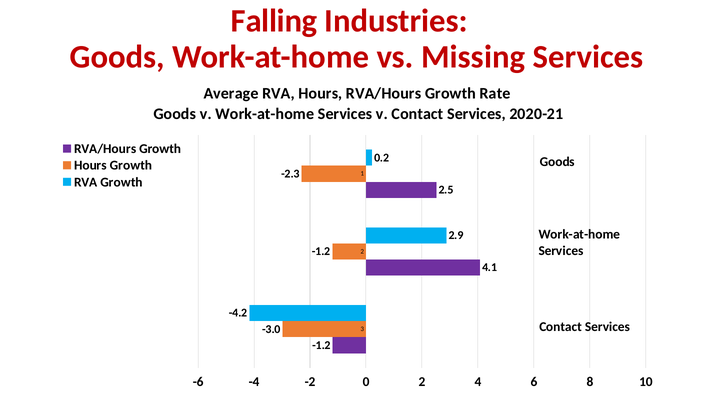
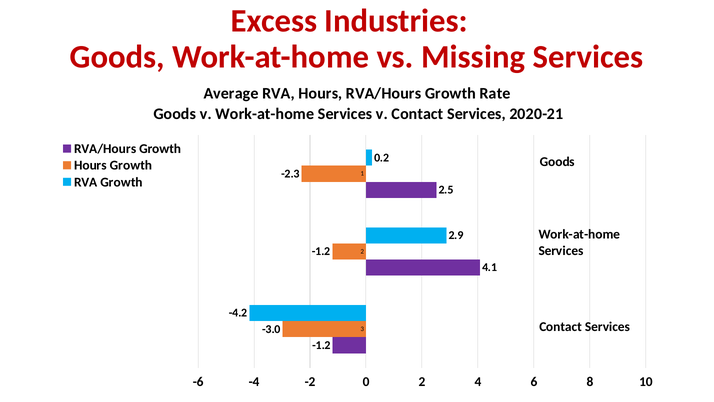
Falling: Falling -> Excess
